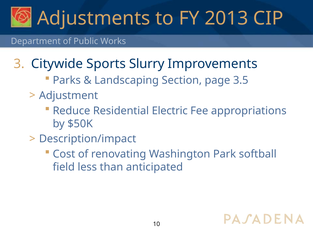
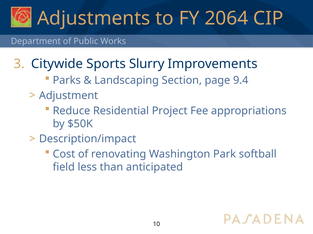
2013: 2013 -> 2064
3.5: 3.5 -> 9.4
Electric: Electric -> Project
